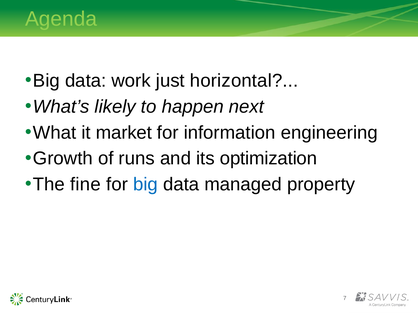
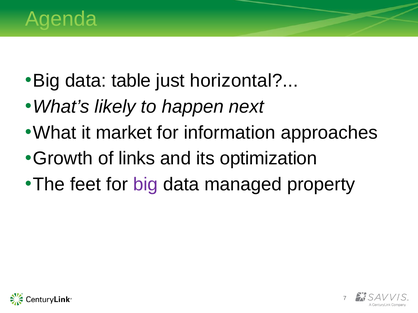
work: work -> table
engineering: engineering -> approaches
runs: runs -> links
fine: fine -> feet
big at (145, 185) colour: blue -> purple
